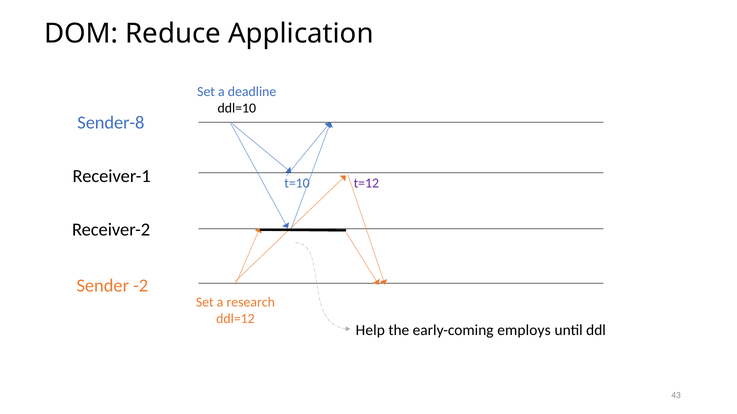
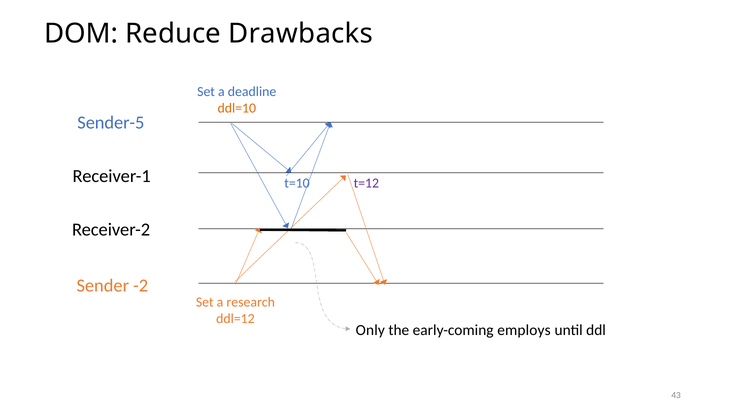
Application: Application -> Drawbacks
ddl=10 colour: black -> orange
Sender-8: Sender-8 -> Sender-5
Help: Help -> Only
